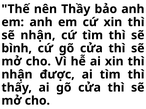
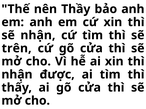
bình: bình -> trên
